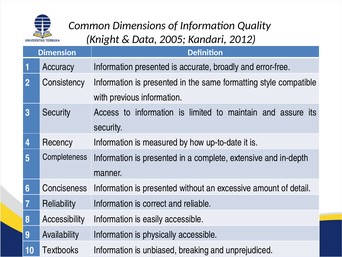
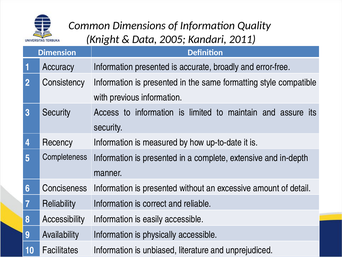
2012: 2012 -> 2011
Textbooks: Textbooks -> Facilitates
breaking: breaking -> literature
